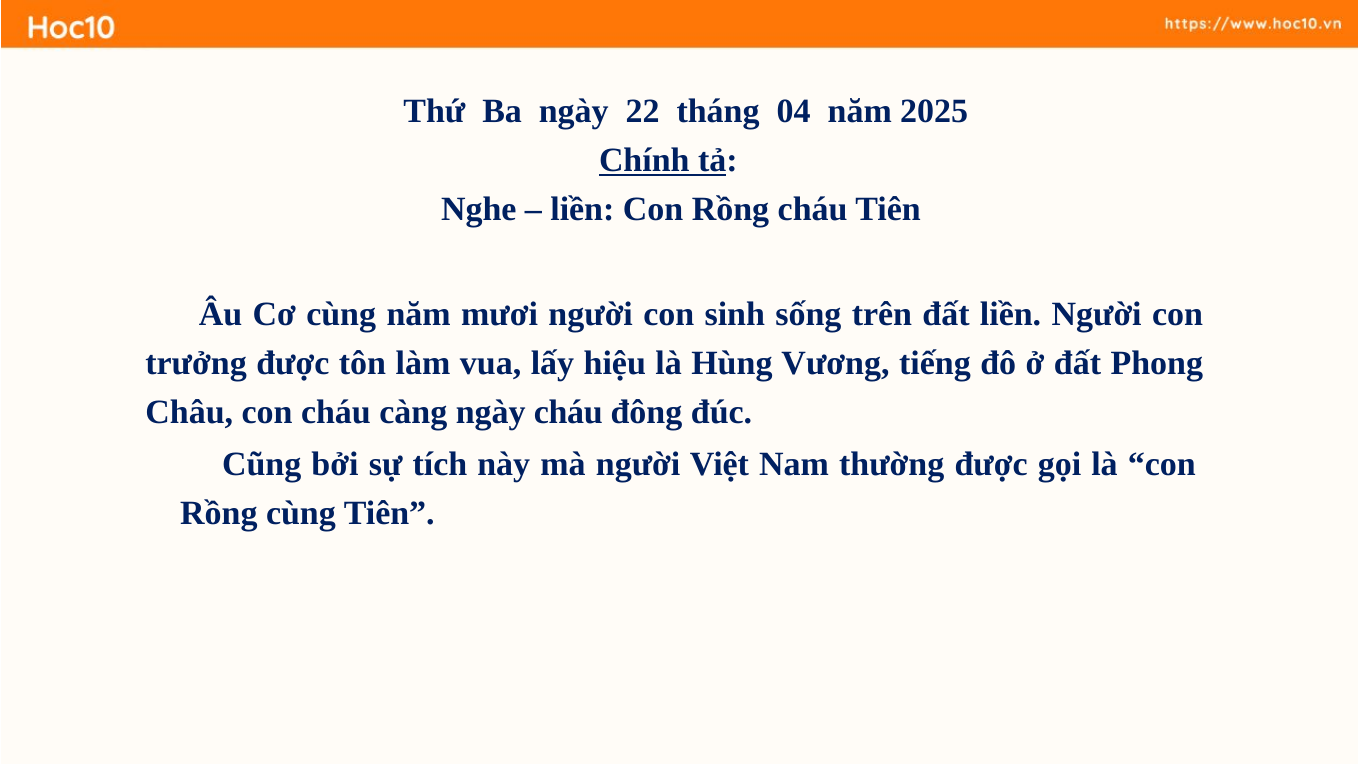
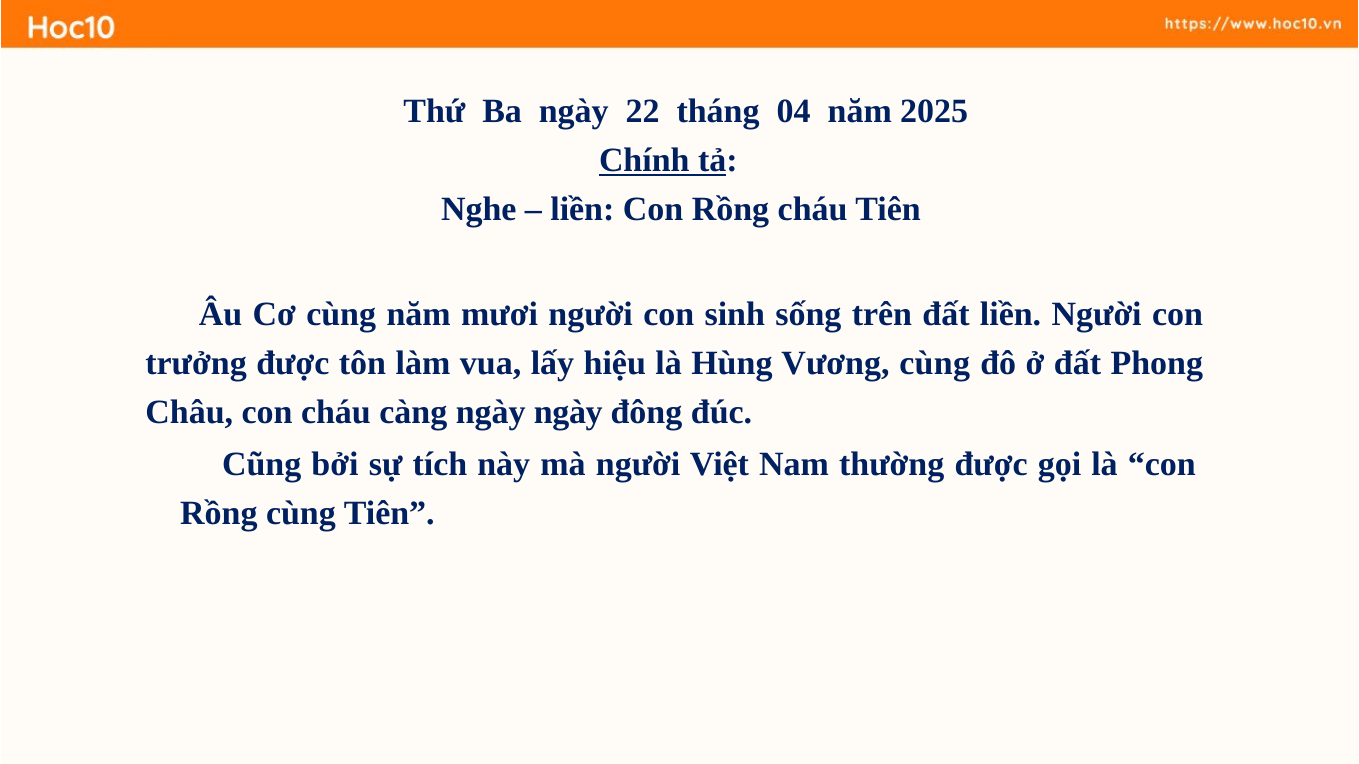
Vương tiếng: tiếng -> cùng
ngày cháu: cháu -> ngày
